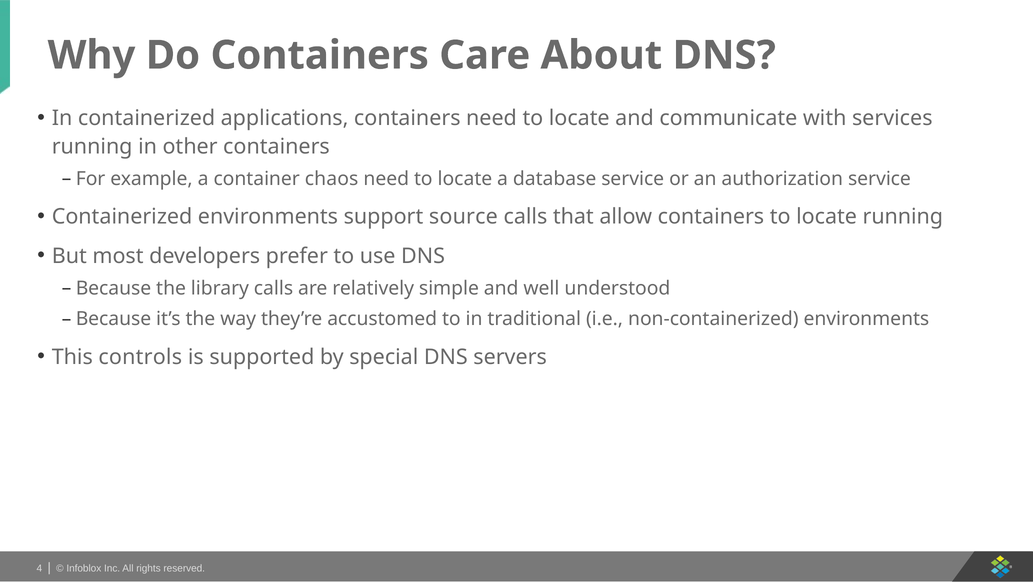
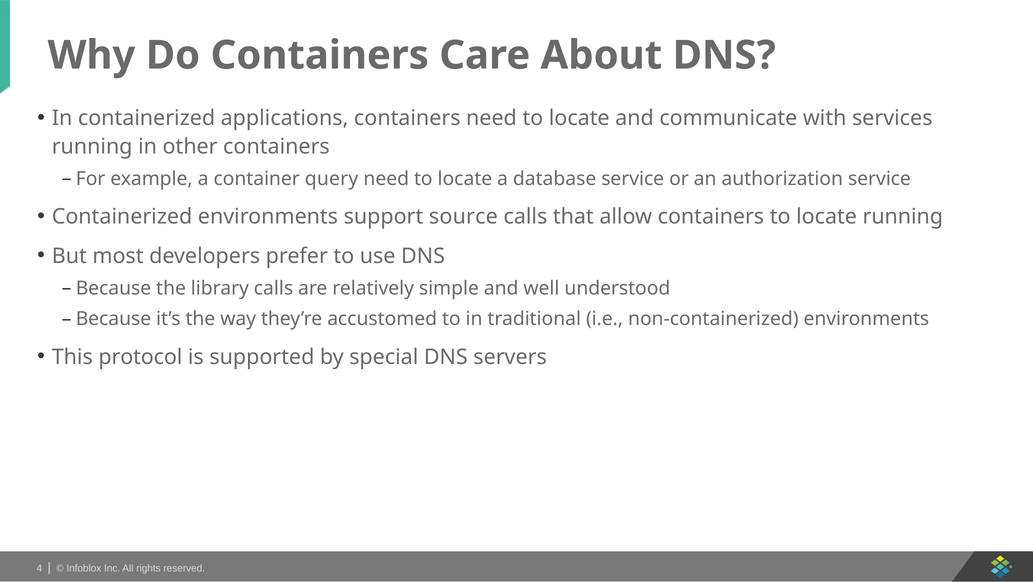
chaos: chaos -> query
controls: controls -> protocol
